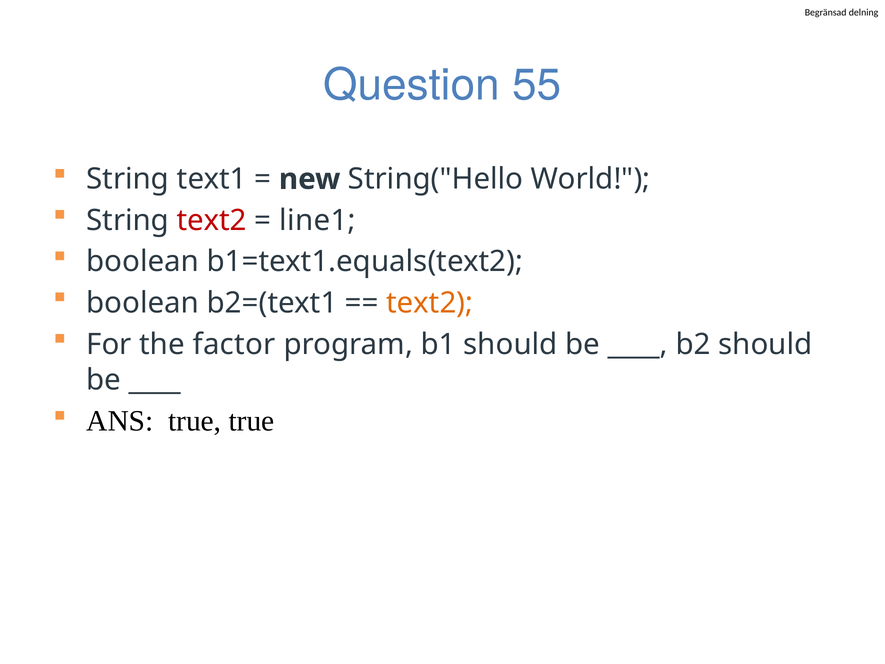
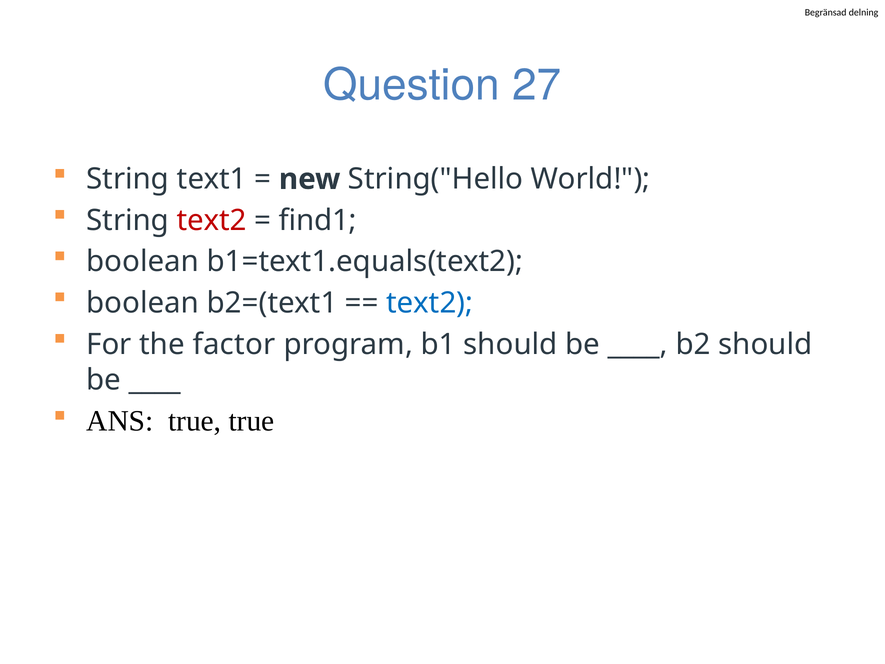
55: 55 -> 27
line1: line1 -> find1
text2 at (430, 303) colour: orange -> blue
